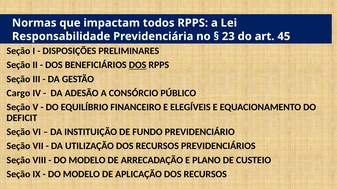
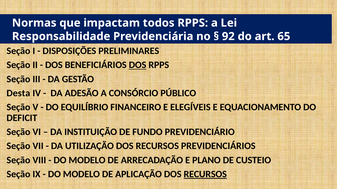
23: 23 -> 92
45: 45 -> 65
Cargo: Cargo -> Desta
RECURSOS at (205, 175) underline: none -> present
